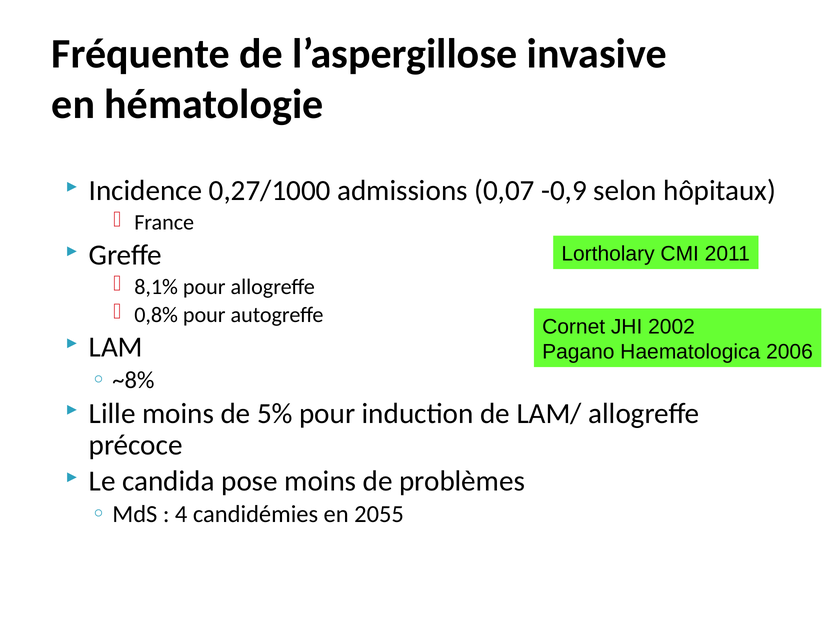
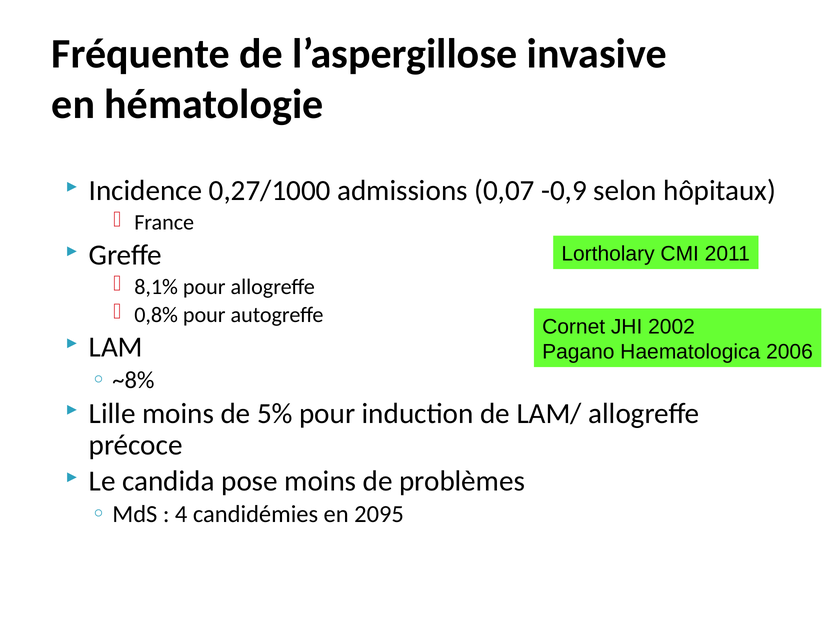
2055: 2055 -> 2095
